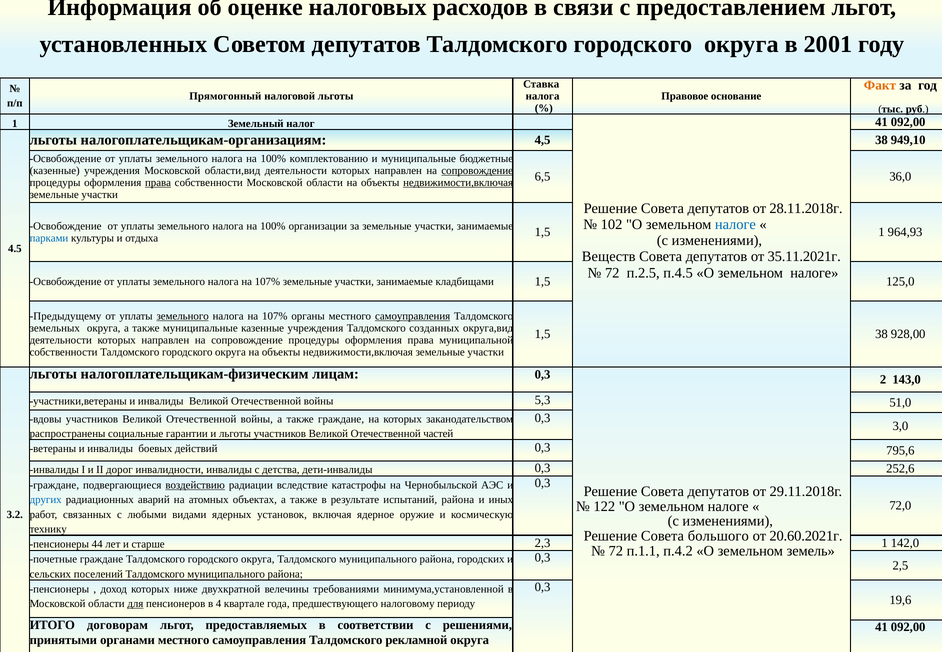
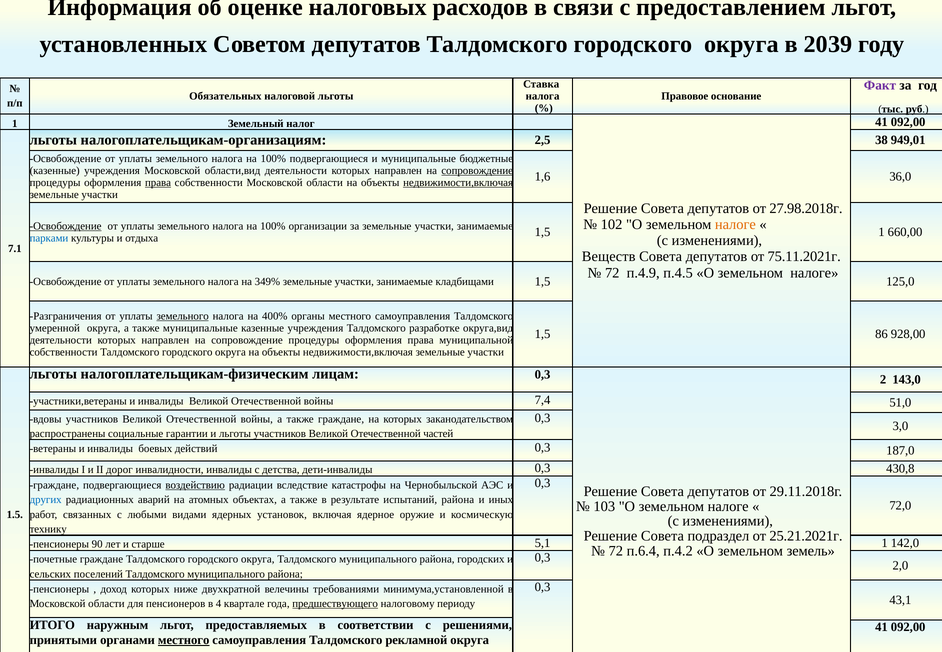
2001: 2001 -> 2039
Факт colour: orange -> purple
Прямогонный: Прямогонный -> Обязательных
4,5: 4,5 -> 2,5
949,10: 949,10 -> 949,01
100% комплектованию: комплектованию -> подвергающиеся
6,5: 6,5 -> 1,6
28.11.2018г: 28.11.2018г -> 27.98.2018г
налоге at (735, 225) colour: blue -> orange
Освобождение at (66, 226) underline: none -> present
964,93: 964,93 -> 660,00
4.5: 4.5 -> 7.1
35.11.2021г: 35.11.2021г -> 75.11.2021г
п.2.5: п.2.5 -> п.4.9
107% at (267, 282): 107% -> 349%
Предыдущему: Предыдущему -> Разграничения
107% at (275, 316): 107% -> 400%
самоуправления at (413, 316) underline: present -> none
земельных: земельных -> умеренной
созданных: созданных -> разработке
1,5 38: 38 -> 86
5,3: 5,3 -> 7,4
795,6: 795,6 -> 187,0
252,6: 252,6 -> 430,8
122: 122 -> 103
3.2: 3.2 -> 1.5
большого: большого -> подраздел
20.60.2021г: 20.60.2021г -> 25.21.2021г
44: 44 -> 90
2,3: 2,3 -> 5,1
п.1.1: п.1.1 -> п.6.4
2,5: 2,5 -> 2,0
19,6: 19,6 -> 43,1
для underline: present -> none
предшествующего underline: none -> present
договорам: договорам -> наружным
местного at (184, 640) underline: none -> present
